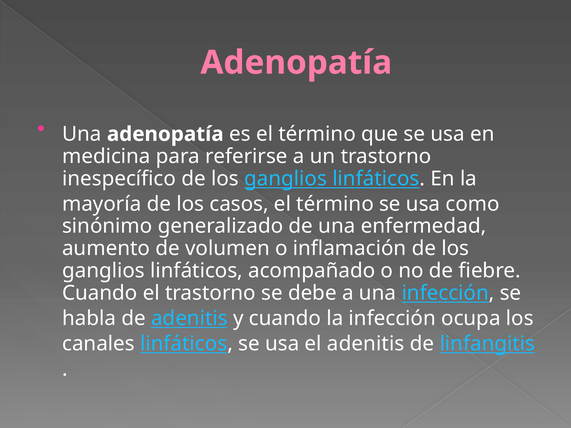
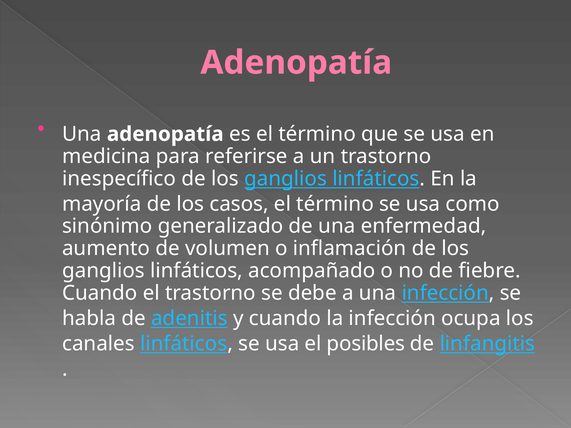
el adenitis: adenitis -> posibles
